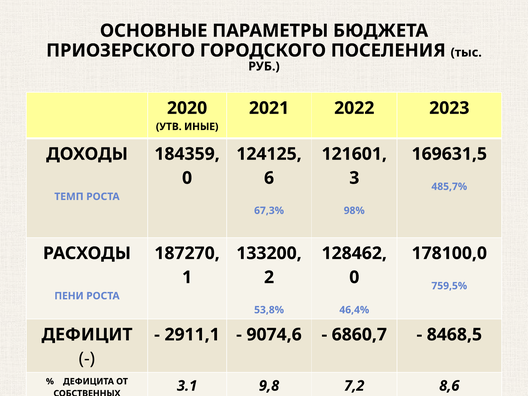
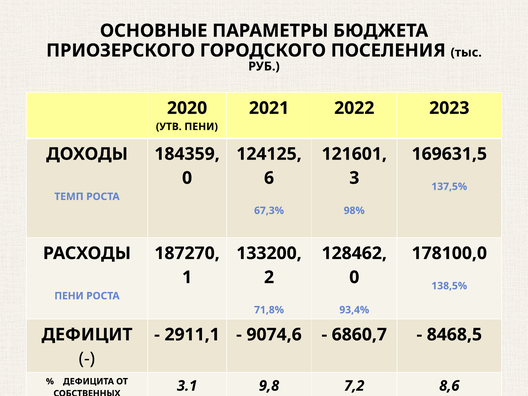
УТВ ИНЫЕ: ИНЫЕ -> ПЕНИ
485,7%: 485,7% -> 137,5%
759,5%: 759,5% -> 138,5%
53,8%: 53,8% -> 71,8%
46,4%: 46,4% -> 93,4%
